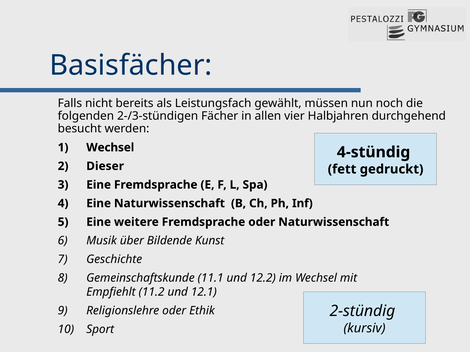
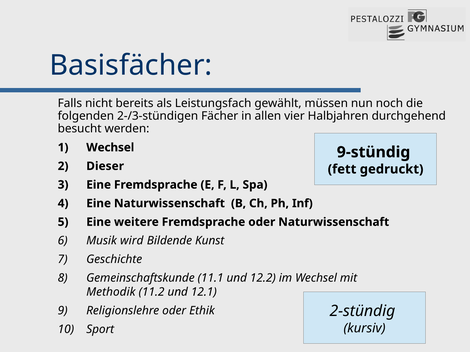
4-stündig: 4-stündig -> 9-stündig
über: über -> wird
Empfiehlt: Empfiehlt -> Methodik
